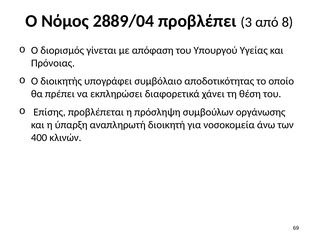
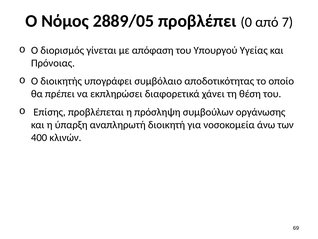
2889/04: 2889/04 -> 2889/05
3: 3 -> 0
8: 8 -> 7
